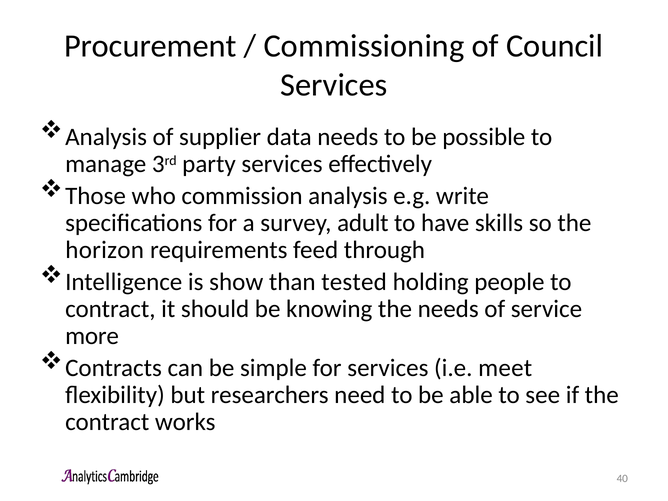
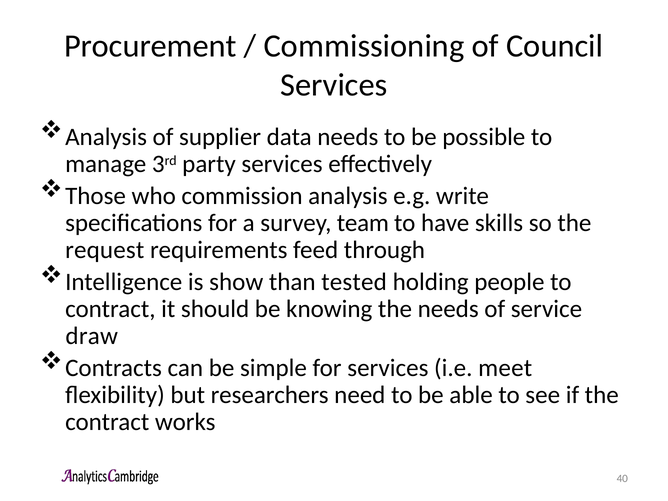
adult: adult -> team
horizon: horizon -> request
more: more -> draw
